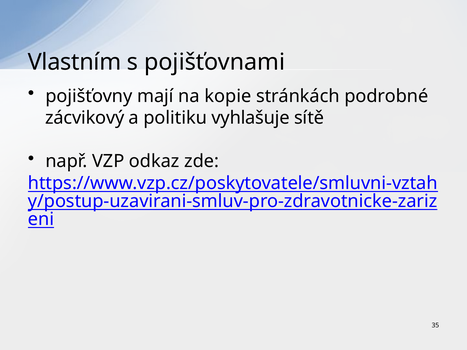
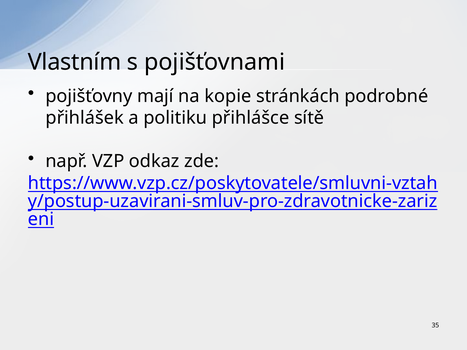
zácvikový: zácvikový -> přihlášek
vyhlašuje: vyhlašuje -> přihlášce
